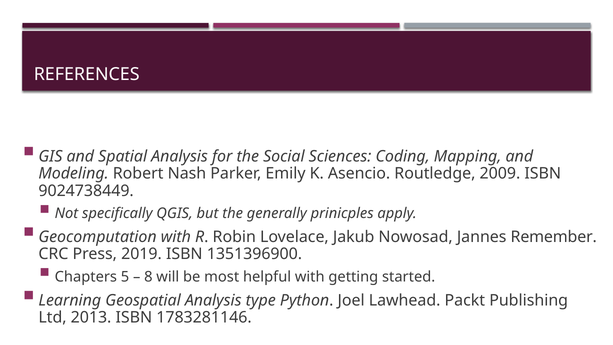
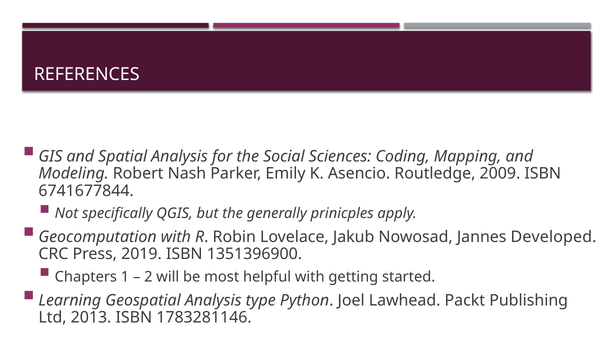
9024738449: 9024738449 -> 6741677844
Remember: Remember -> Developed
5: 5 -> 1
8: 8 -> 2
